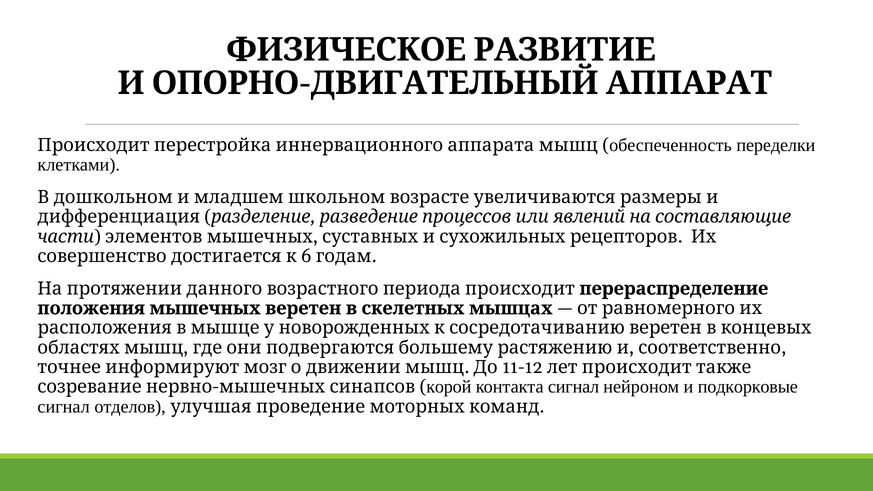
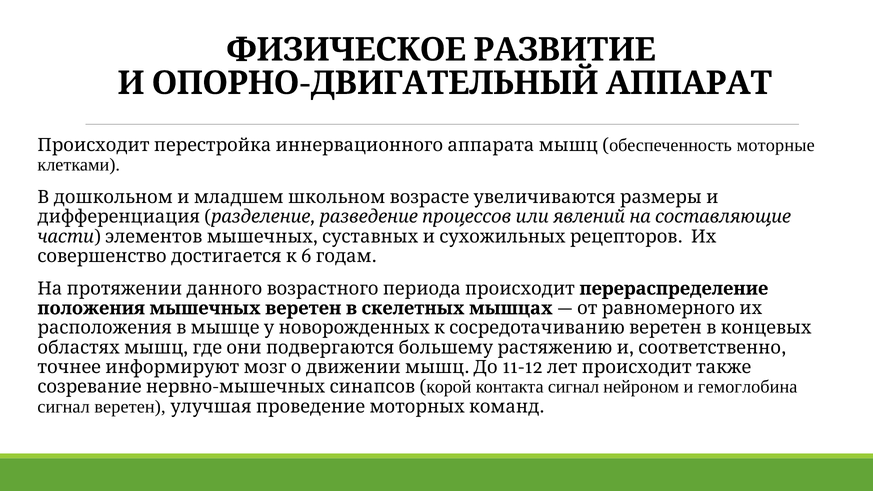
переделки: переделки -> моторные
подкорковые: подкорковые -> гемоглобина
сигнал отделов: отделов -> веретен
